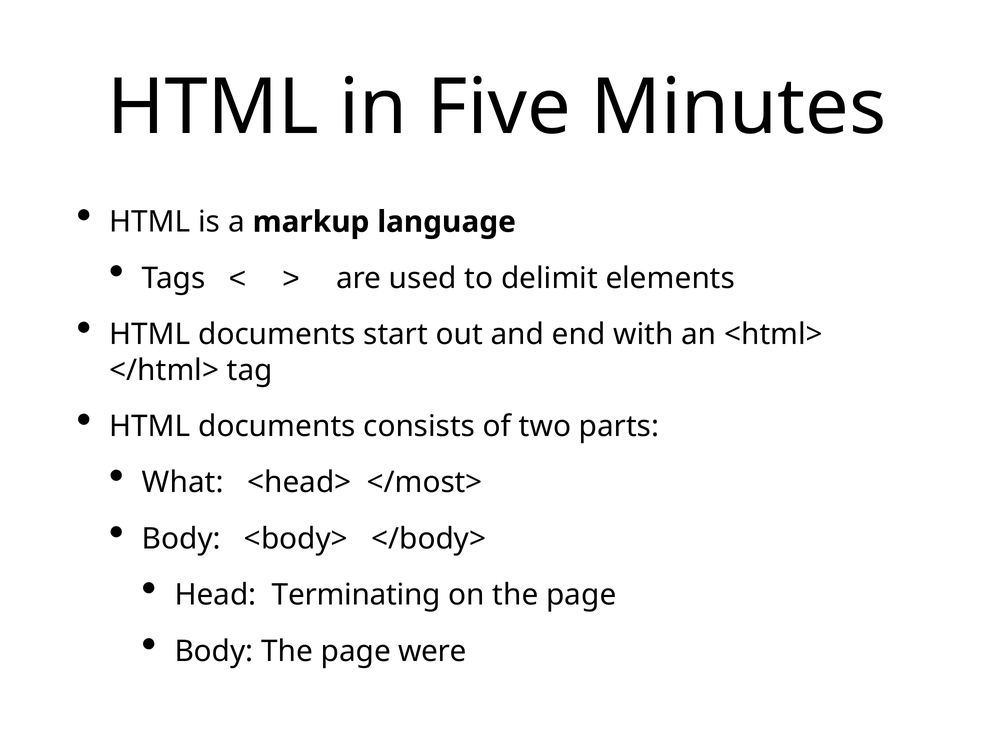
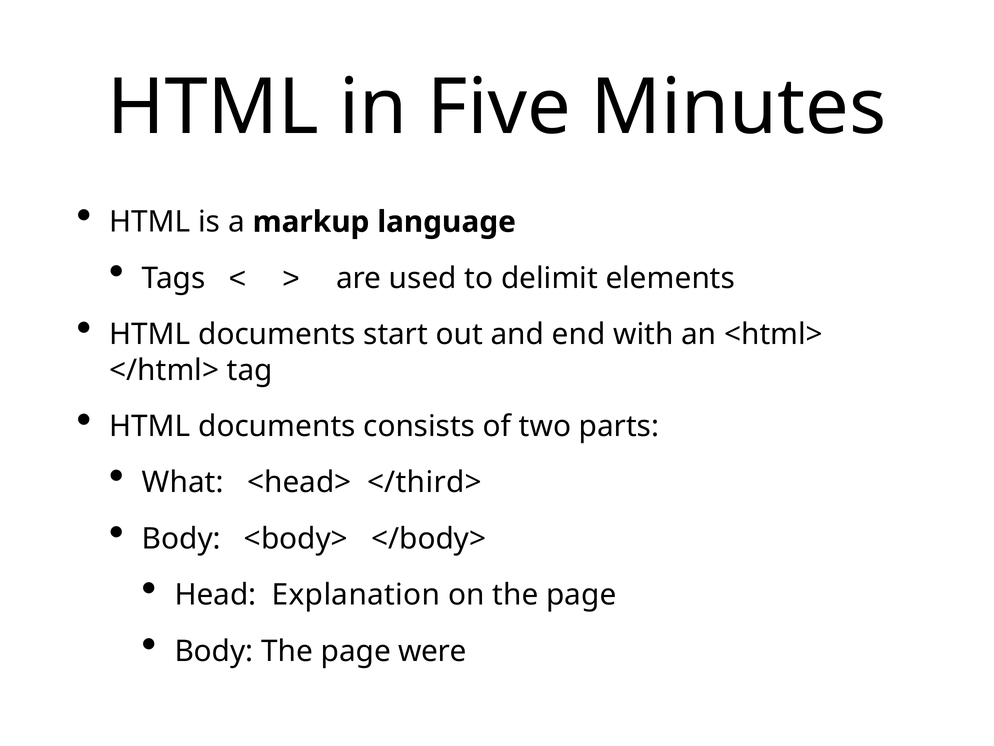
</most>: </most> -> </third>
Terminating: Terminating -> Explanation
